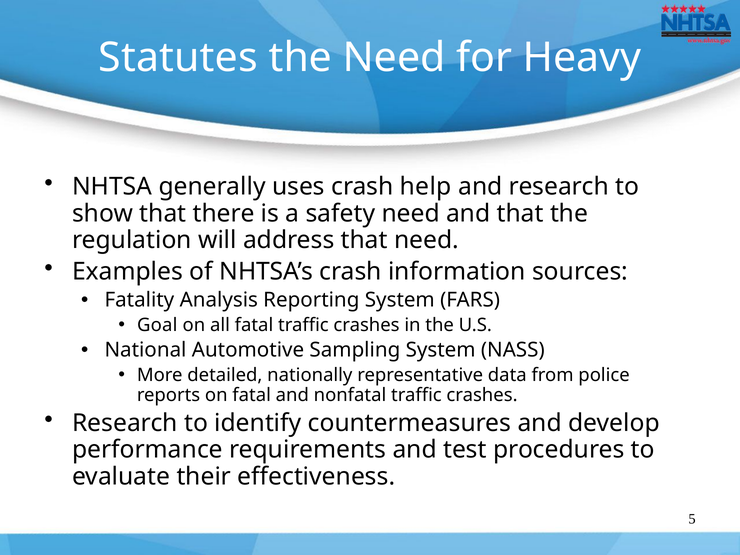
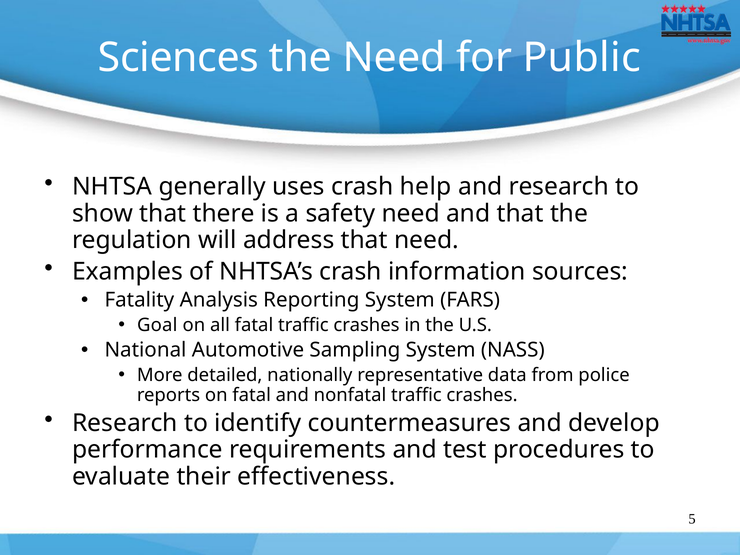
Statutes: Statutes -> Sciences
Heavy: Heavy -> Public
